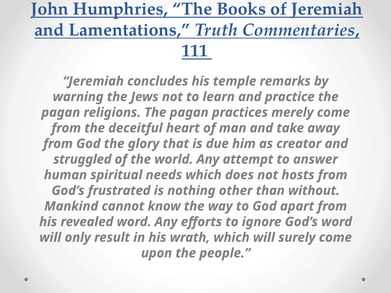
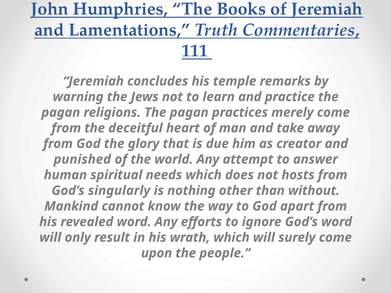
struggled: struggled -> punished
frustrated: frustrated -> singularly
